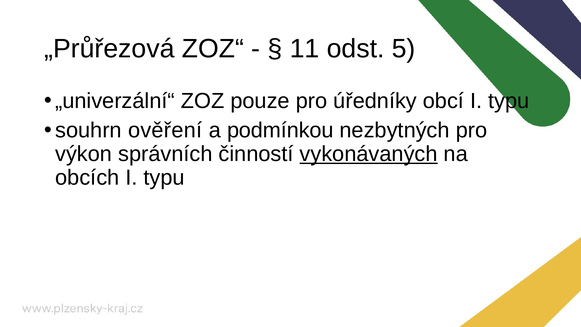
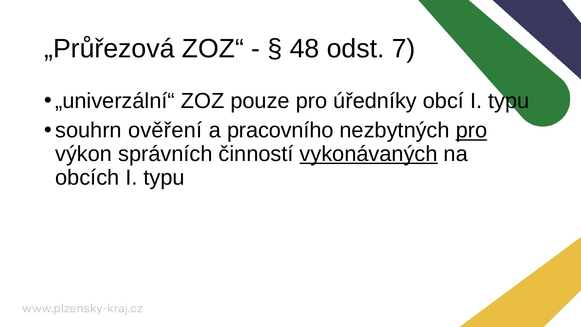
11: 11 -> 48
5: 5 -> 7
podmínkou: podmínkou -> pracovního
pro at (471, 130) underline: none -> present
